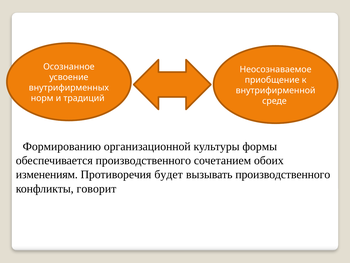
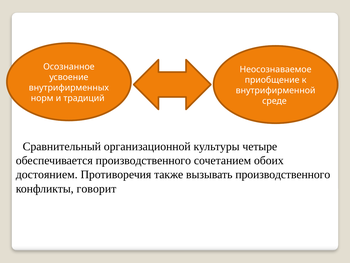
Формированию: Формированию -> Сравнительный
формы: формы -> четыре
изменениям: изменениям -> достоянием
будет: будет -> также
